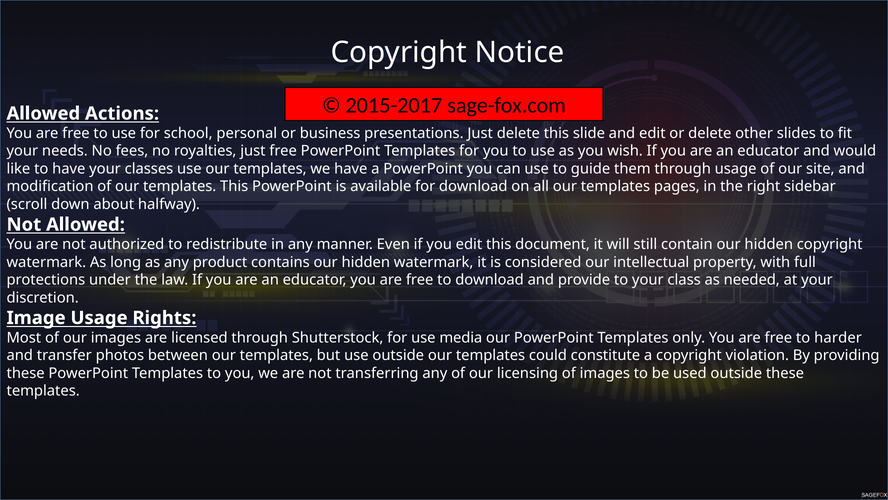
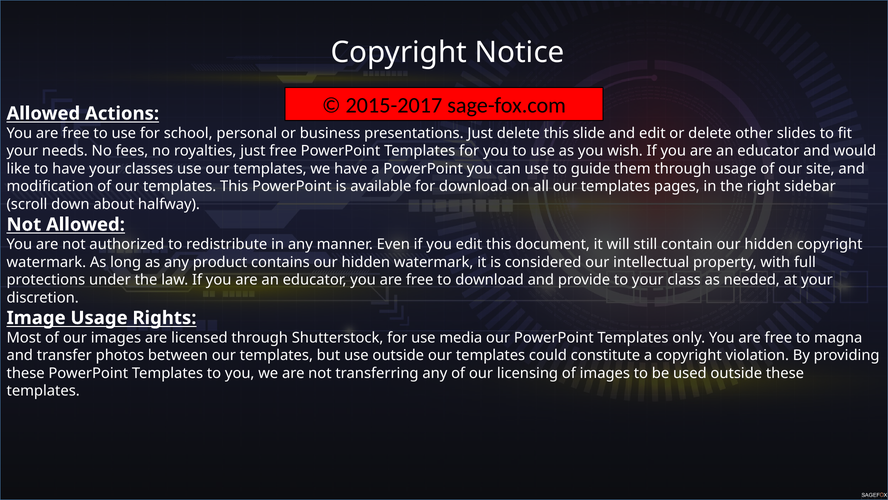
harder: harder -> magna
